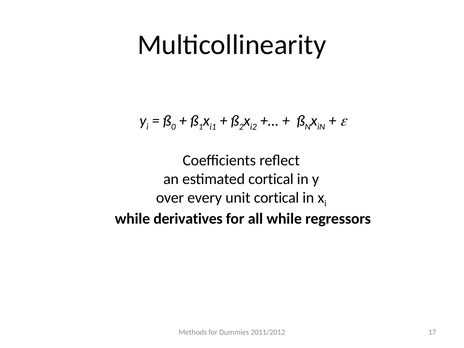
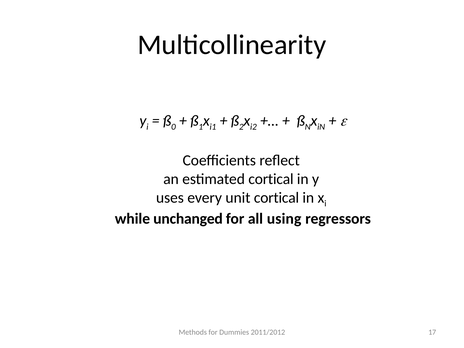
over: over -> uses
derivatives: derivatives -> unchanged
all while: while -> using
